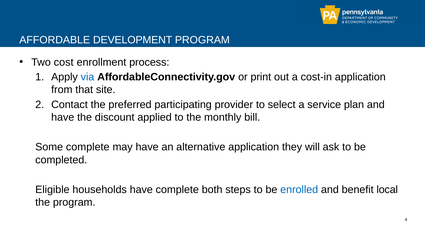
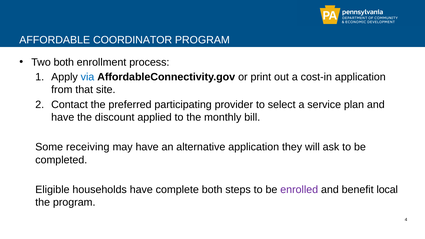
DEVELOPMENT: DEVELOPMENT -> COORDINATOR
Two cost: cost -> both
Some complete: complete -> receiving
enrolled colour: blue -> purple
